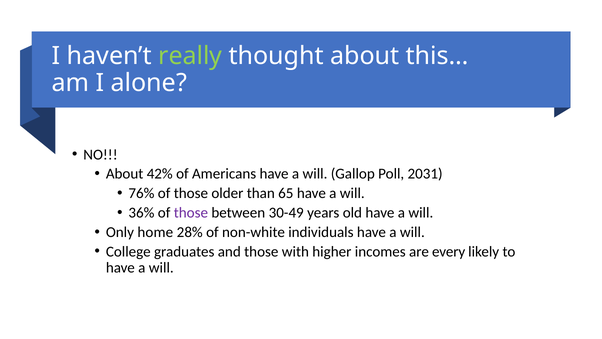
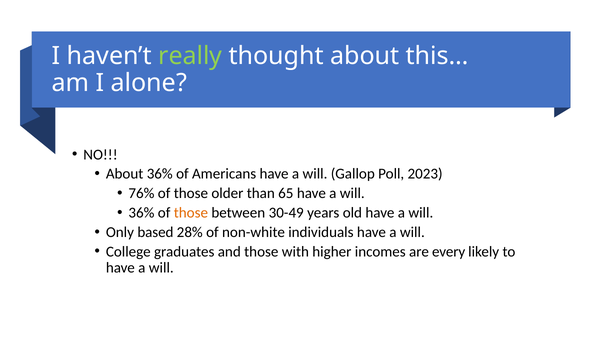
About 42%: 42% -> 36%
2031: 2031 -> 2023
those at (191, 213) colour: purple -> orange
home: home -> based
